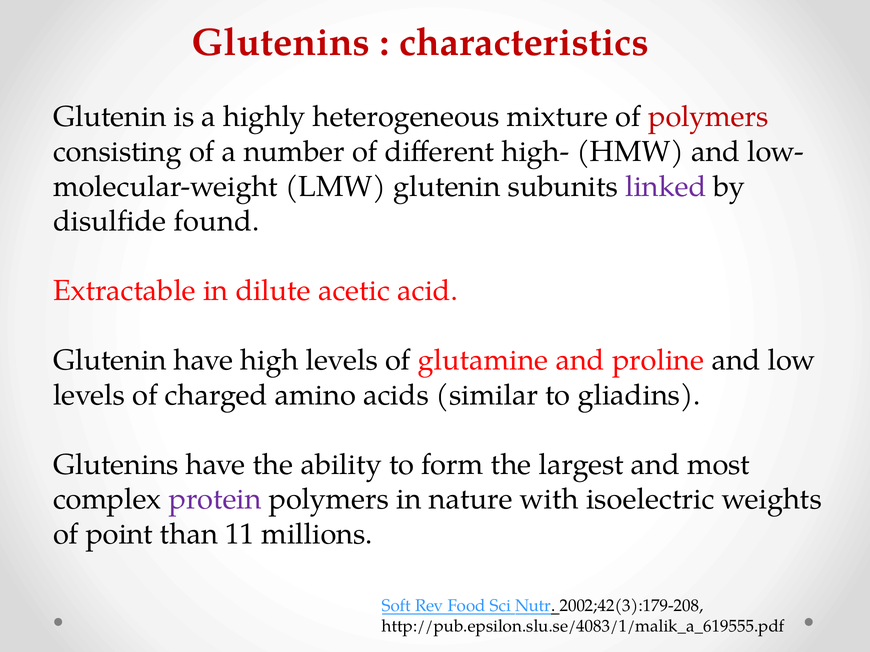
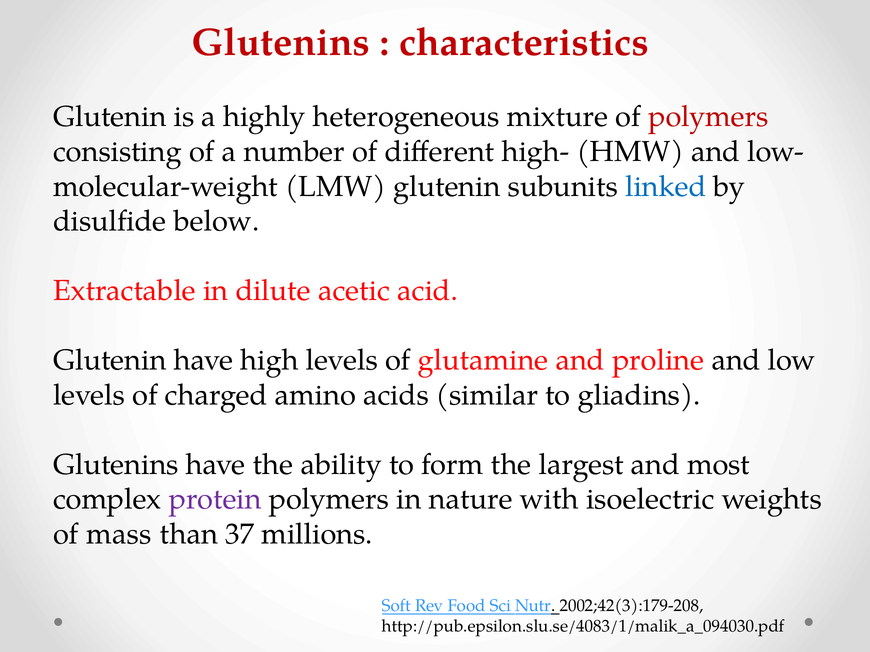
linked colour: purple -> blue
found: found -> below
point: point -> mass
11: 11 -> 37
http://pub.epsilon.slu.se/4083/1/malik_a_619555.pdf: http://pub.epsilon.slu.se/4083/1/malik_a_619555.pdf -> http://pub.epsilon.slu.se/4083/1/malik_a_094030.pdf
